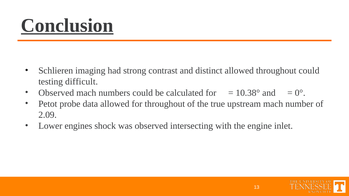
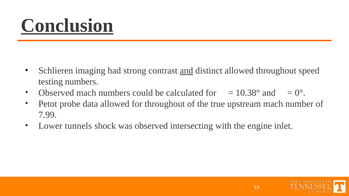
and at (186, 71) underline: none -> present
throughout could: could -> speed
testing difficult: difficult -> numbers
2.09: 2.09 -> 7.99
engines: engines -> tunnels
